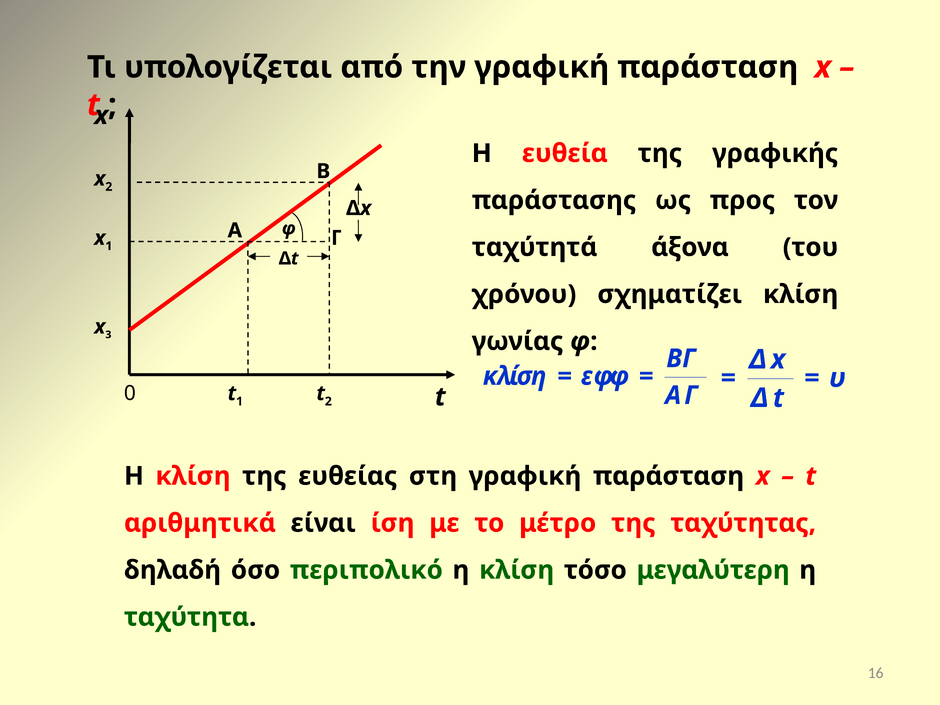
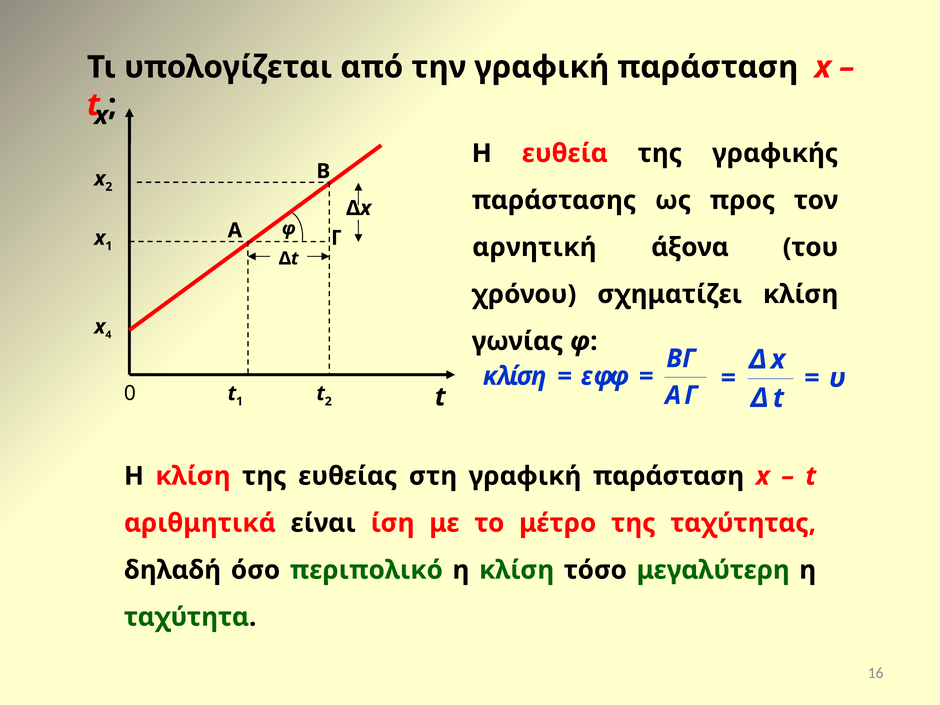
ταχύτητά: ταχύτητά -> αρνητική
3: 3 -> 4
